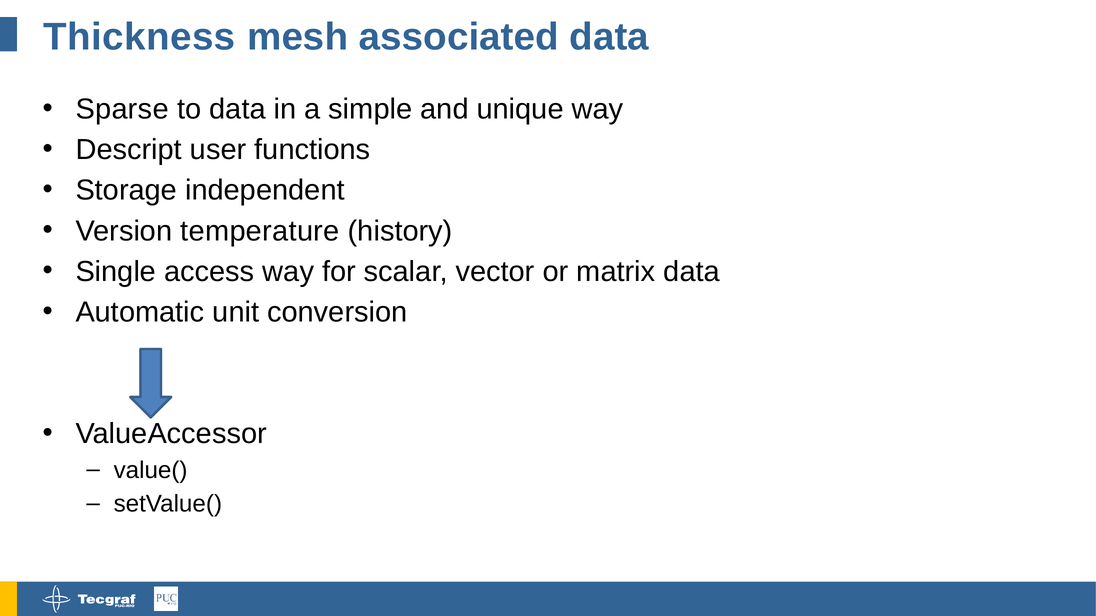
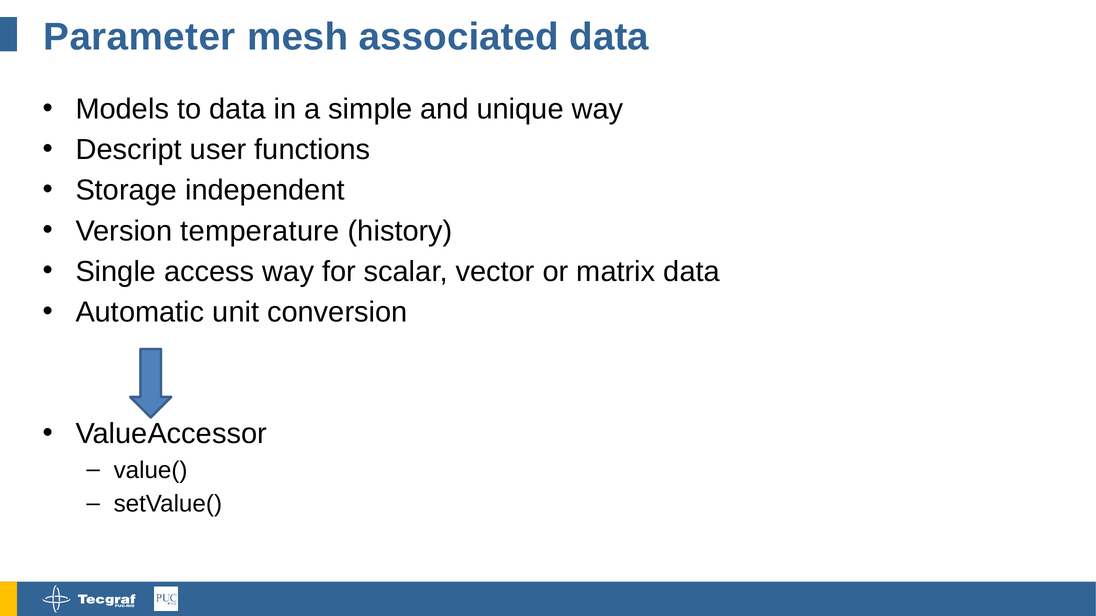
Thickness: Thickness -> Parameter
Sparse: Sparse -> Models
